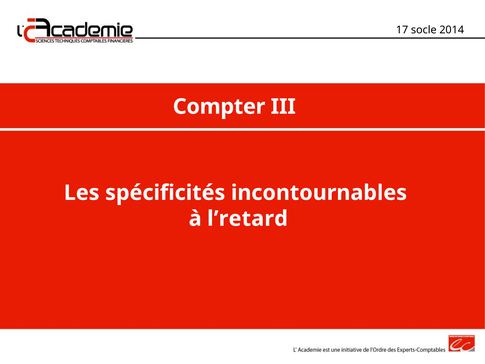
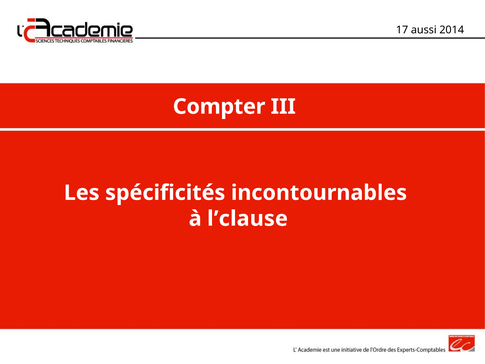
socle: socle -> aussi
l’retard: l’retard -> l’clause
